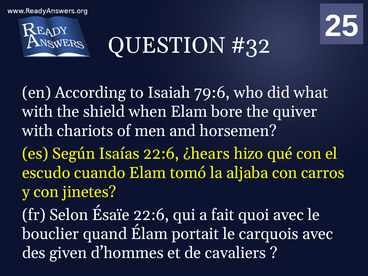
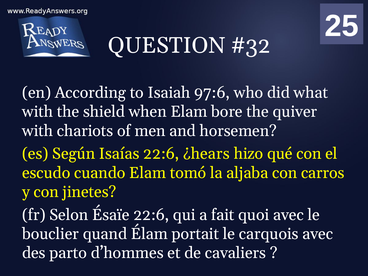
79:6: 79:6 -> 97:6
given: given -> parto
